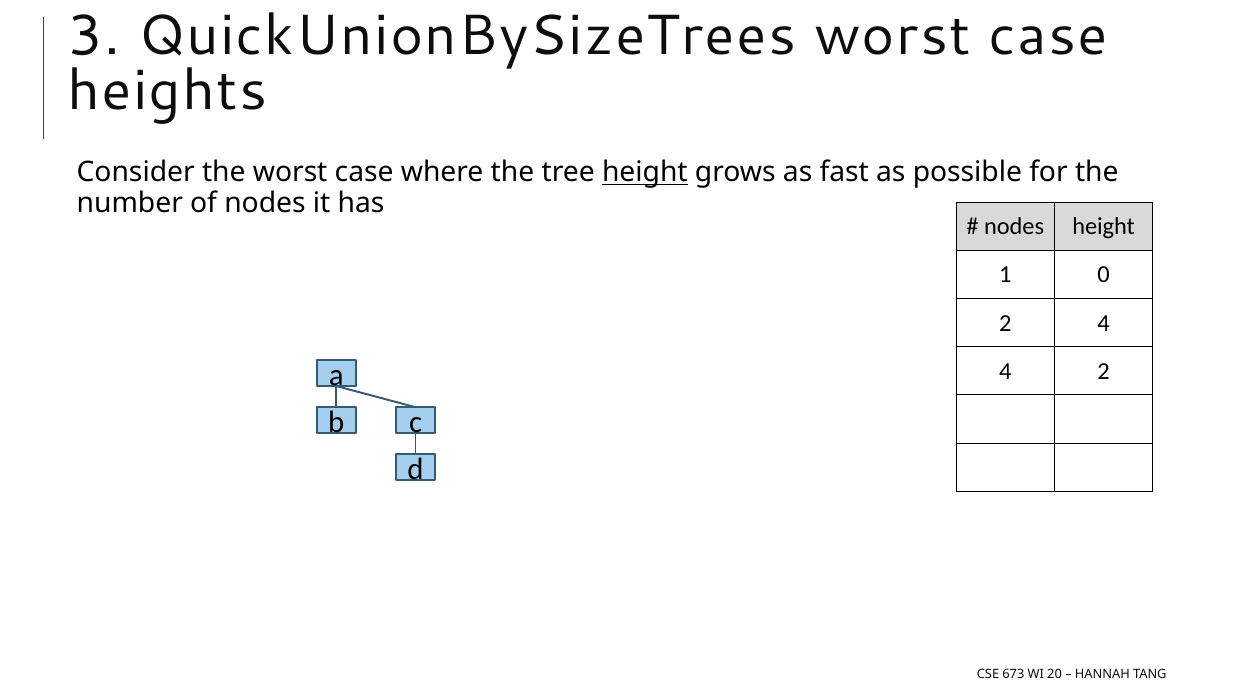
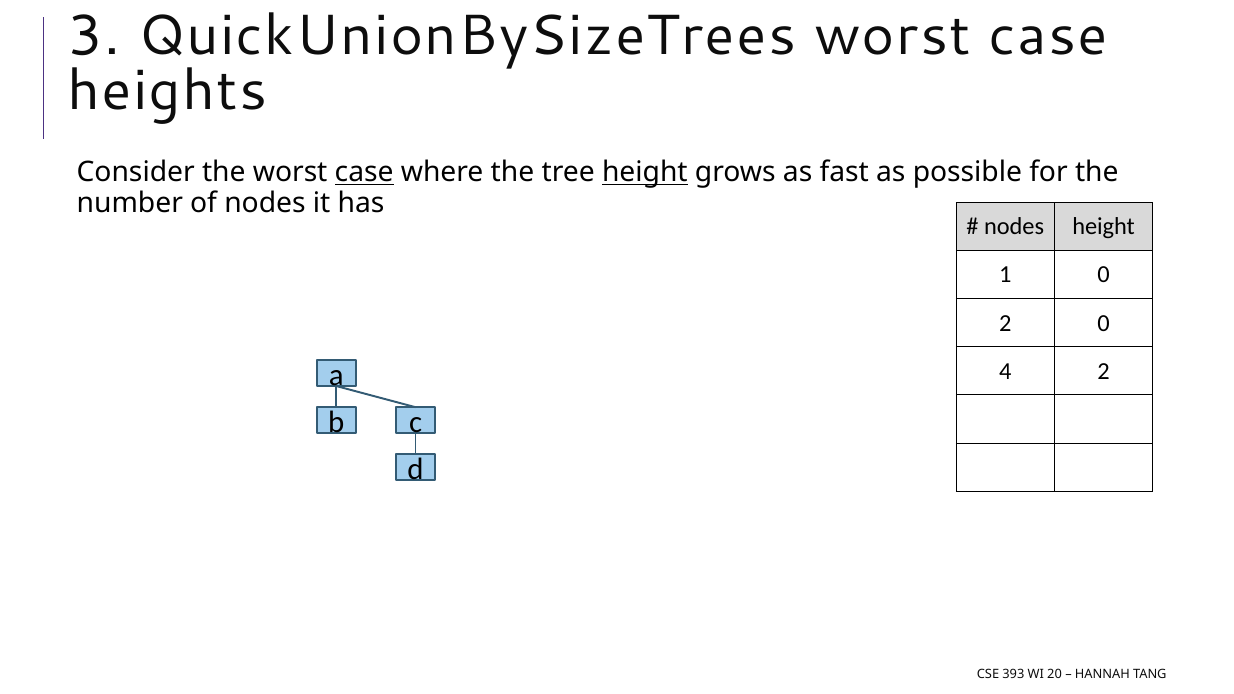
case at (364, 172) underline: none -> present
2 4: 4 -> 0
673: 673 -> 393
